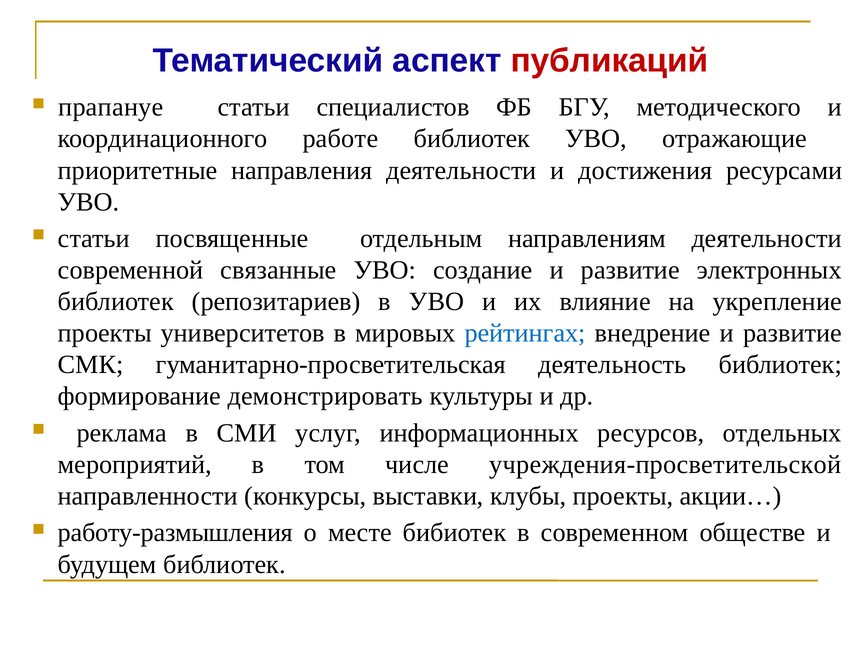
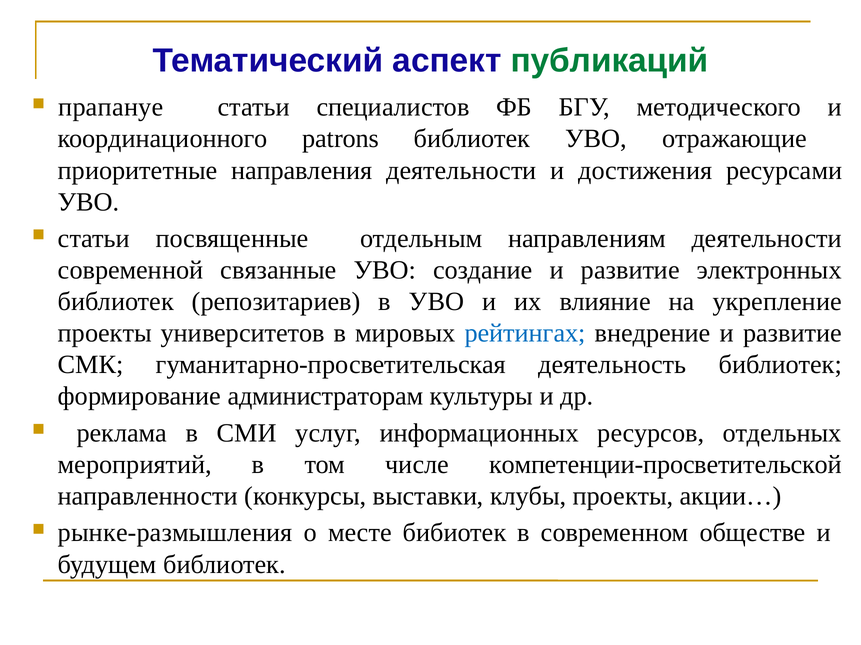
публикаций colour: red -> green
работе: работе -> patrons
демонстрировать: демонстрировать -> администраторам
учреждения-просветительской: учреждения-просветительской -> компетенции-просветительской
работу-размышления: работу-размышления -> рынке-размышления
